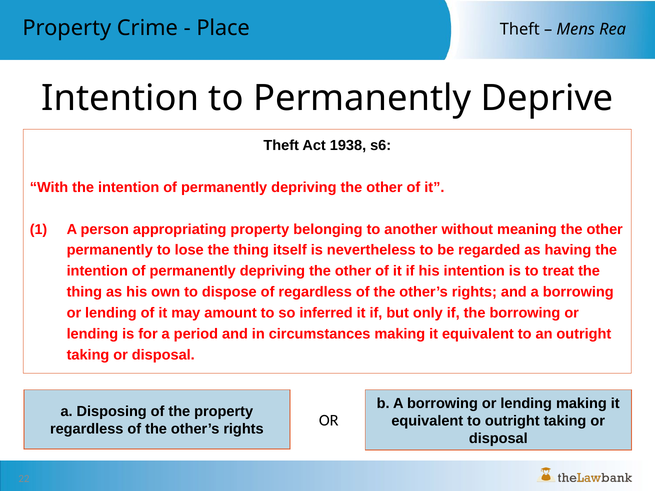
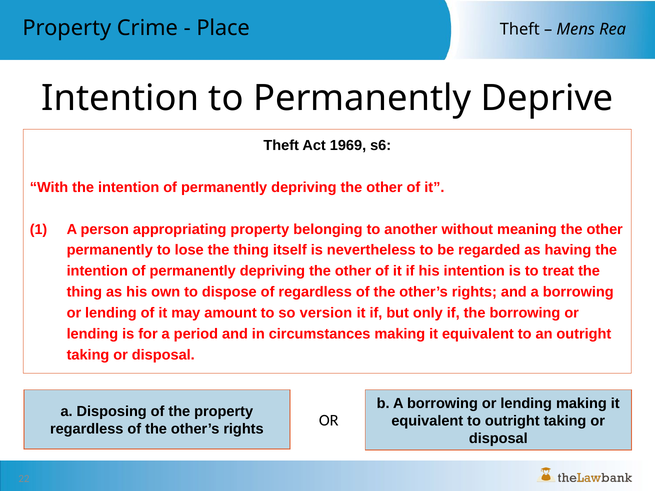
1938: 1938 -> 1969
inferred: inferred -> version
